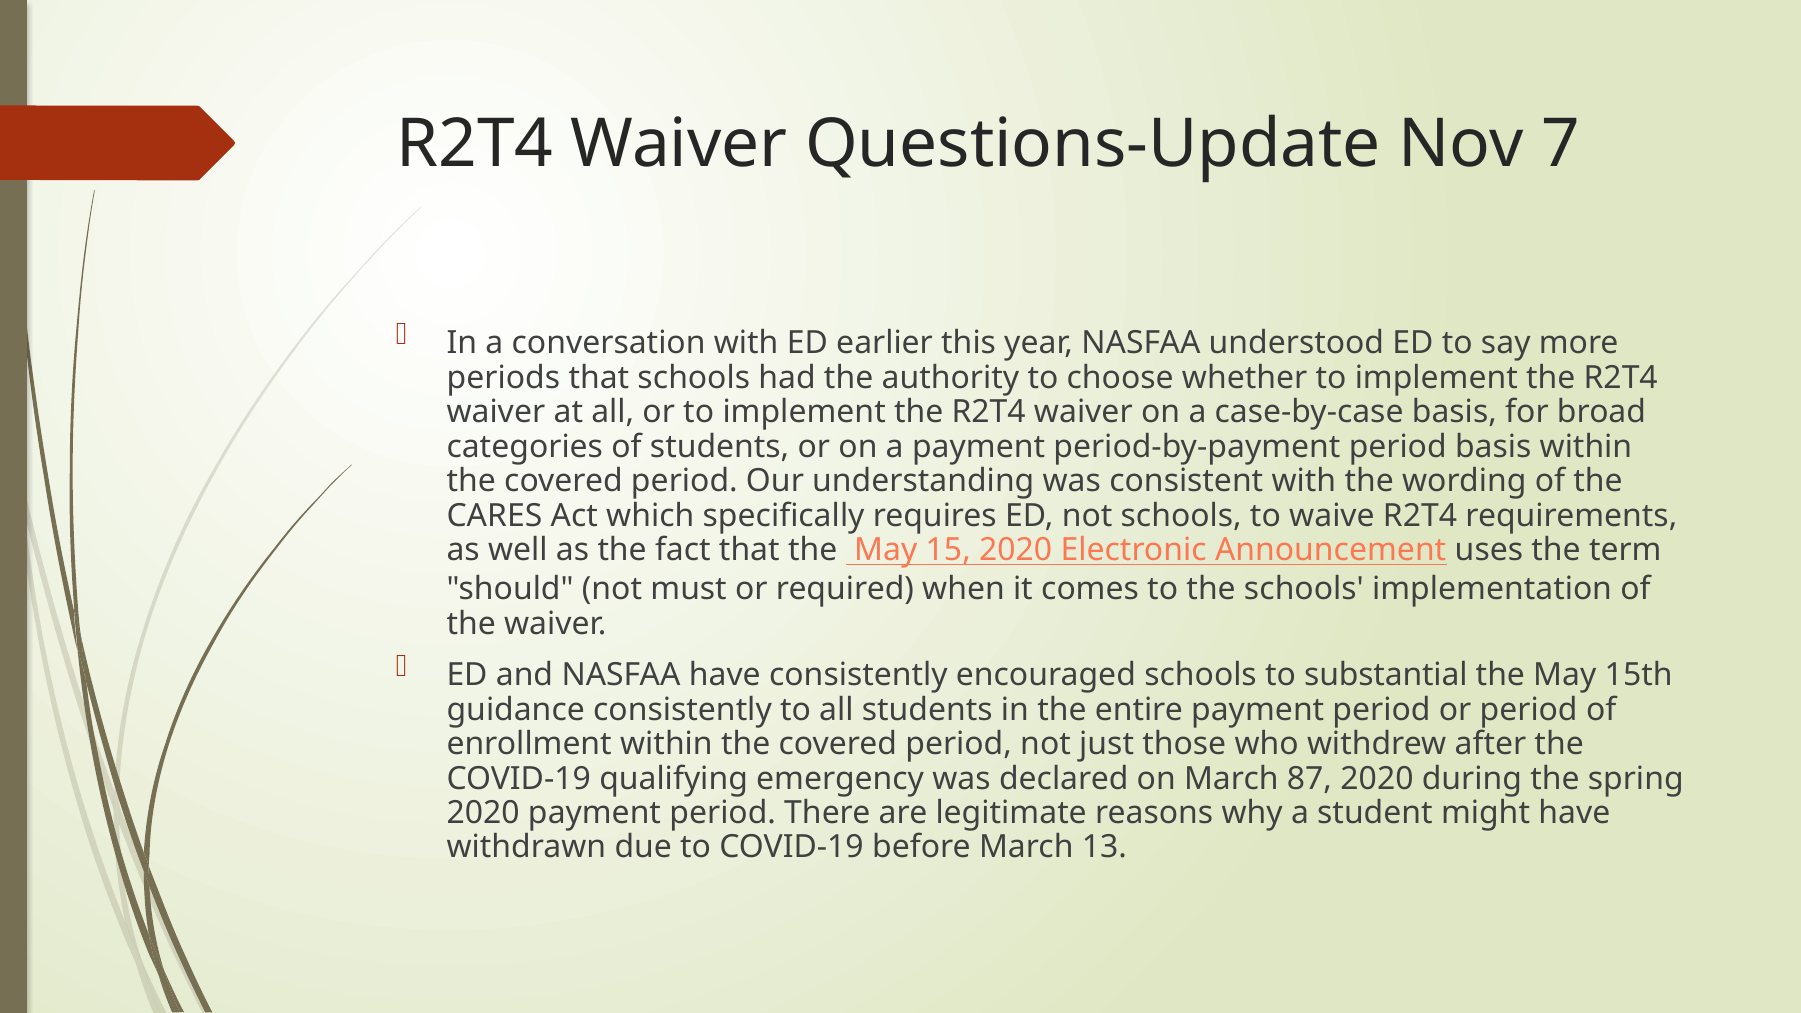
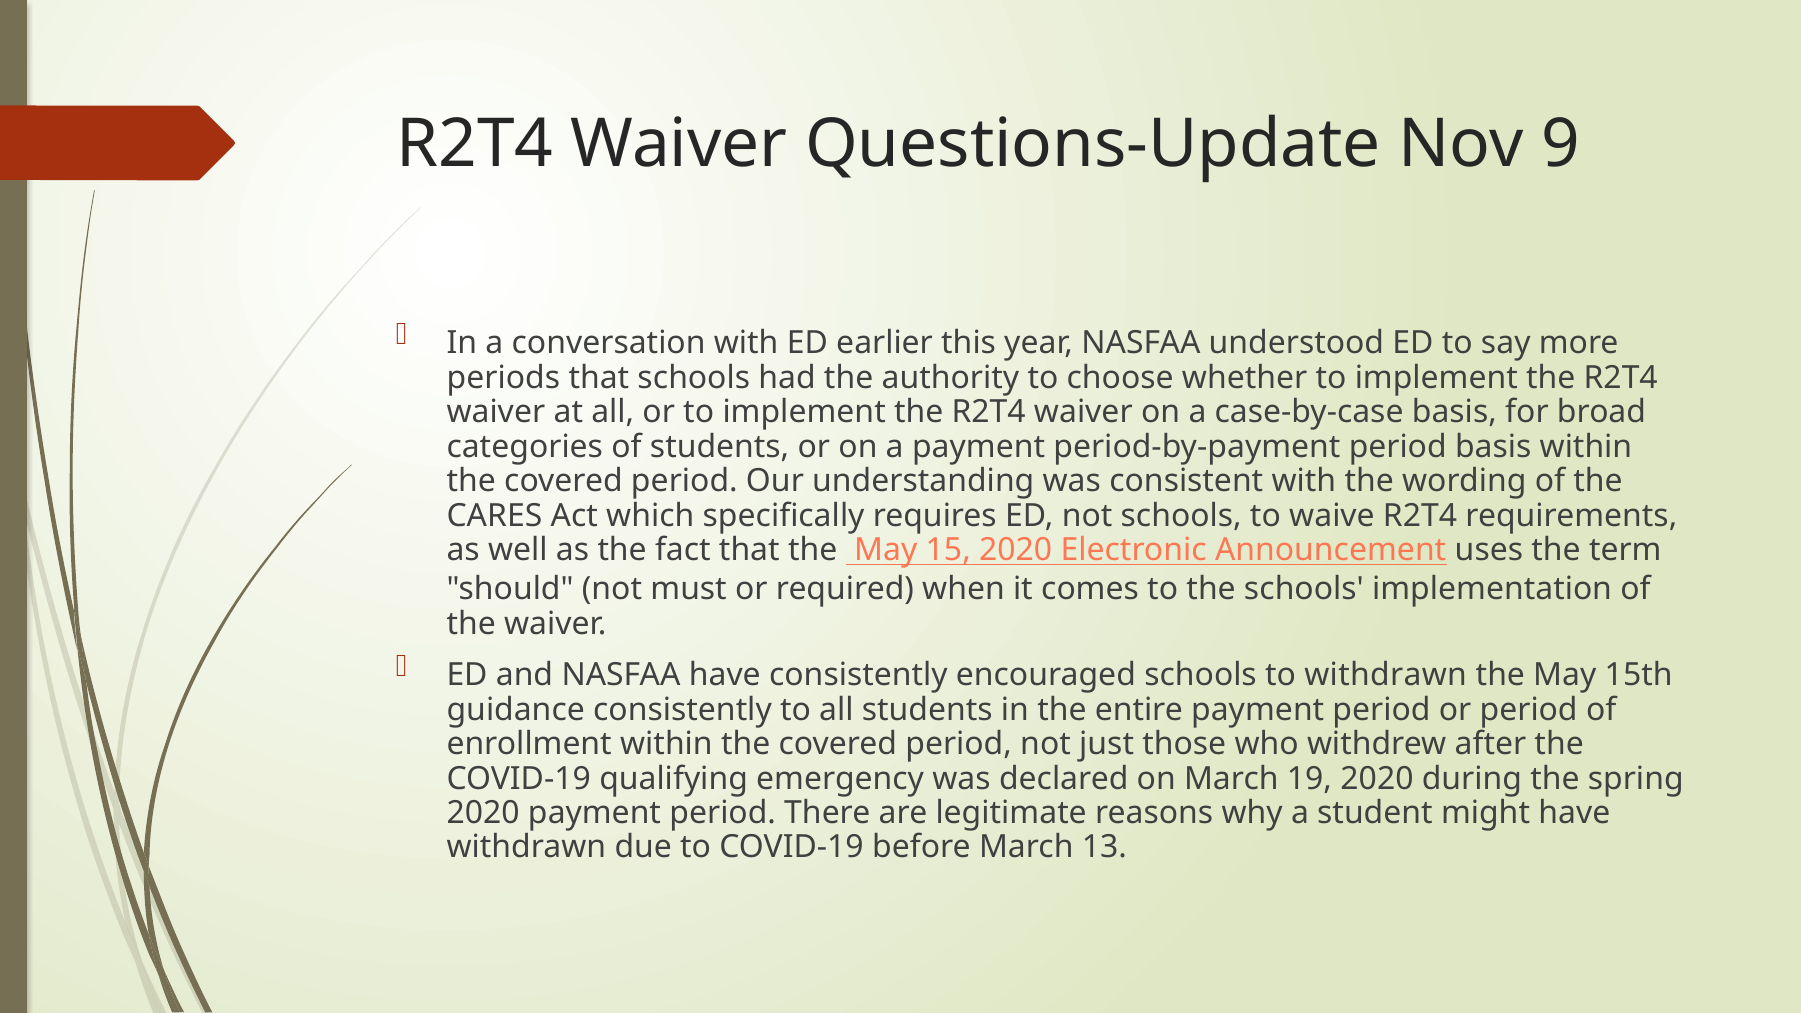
7: 7 -> 9
to substantial: substantial -> withdrawn
87: 87 -> 19
